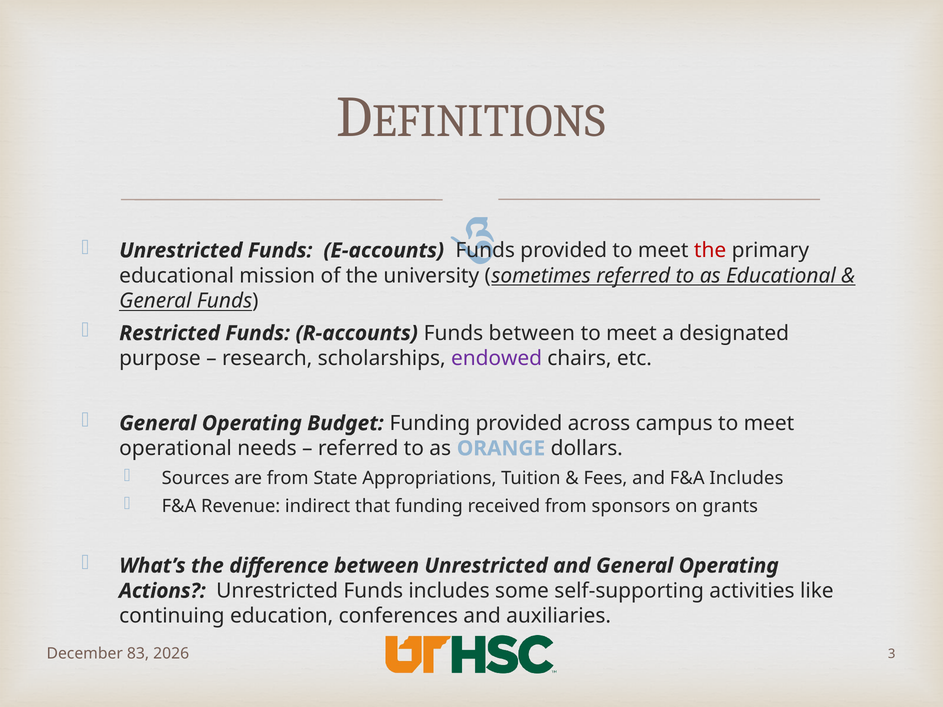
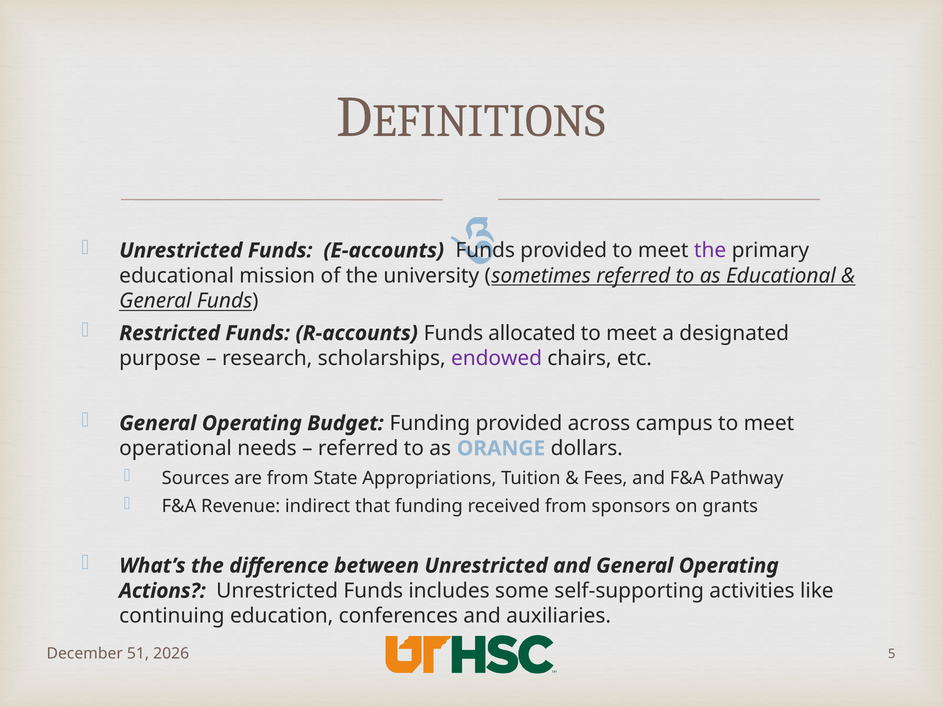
the at (710, 251) colour: red -> purple
Funds between: between -> allocated
F&A Includes: Includes -> Pathway
83: 83 -> 51
3: 3 -> 5
